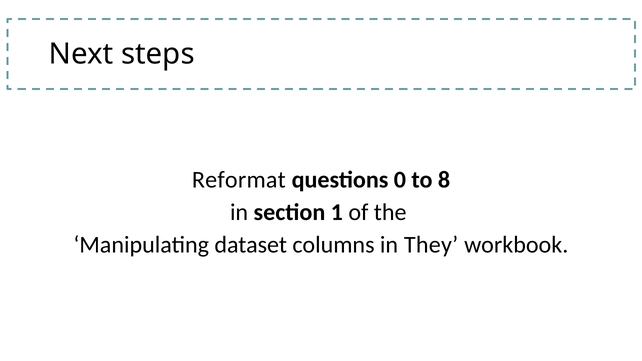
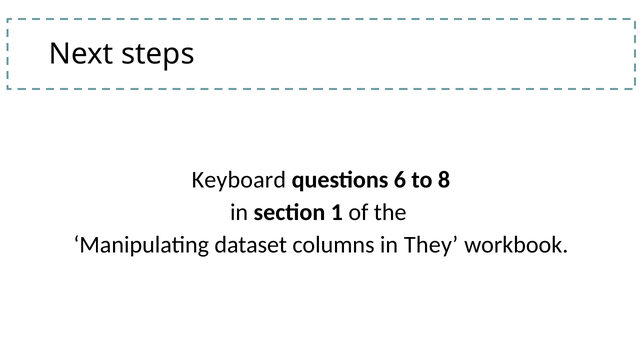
Reformat: Reformat -> Keyboard
0: 0 -> 6
